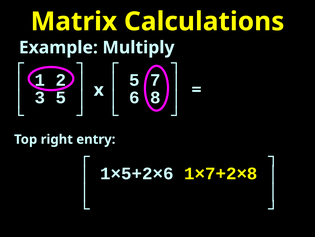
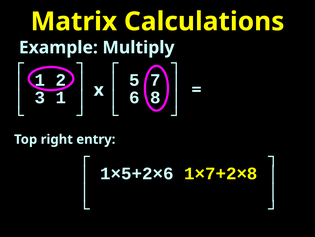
3 5: 5 -> 1
2 1: 1 -> 6
